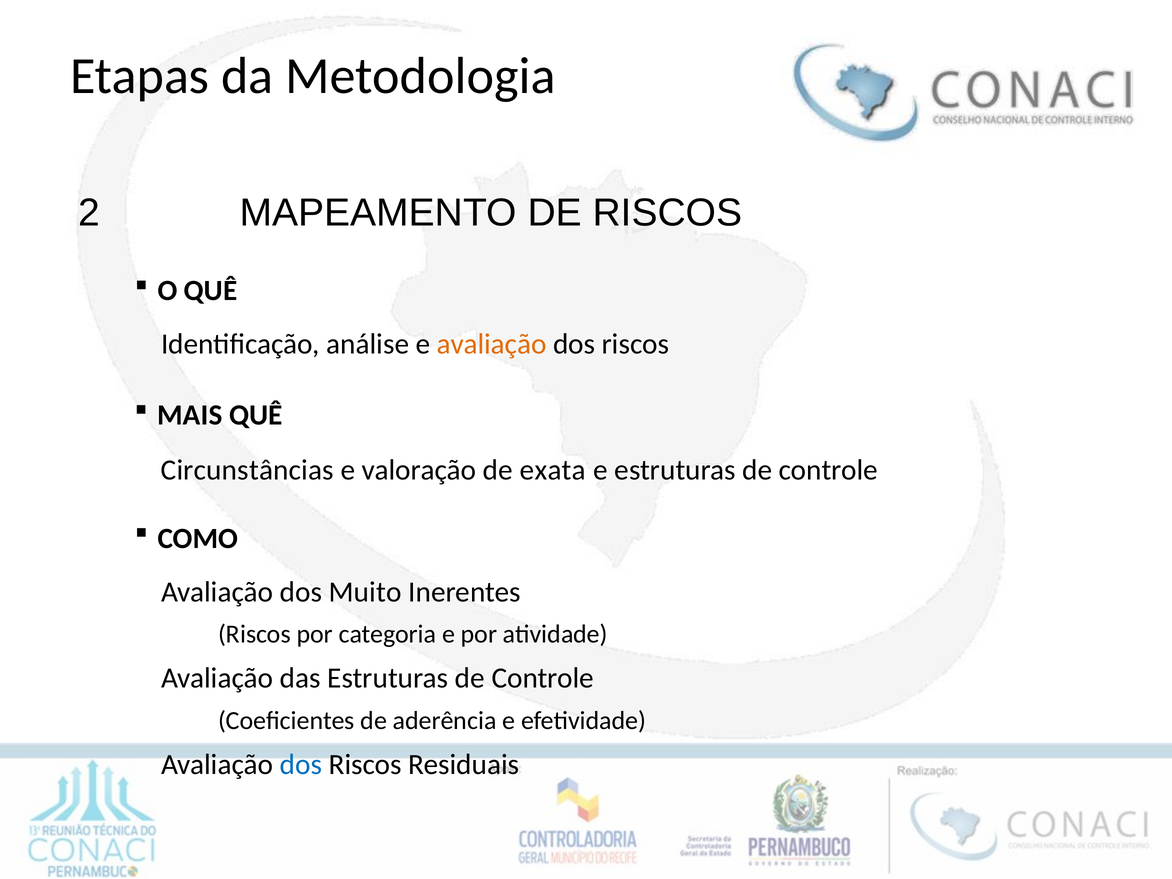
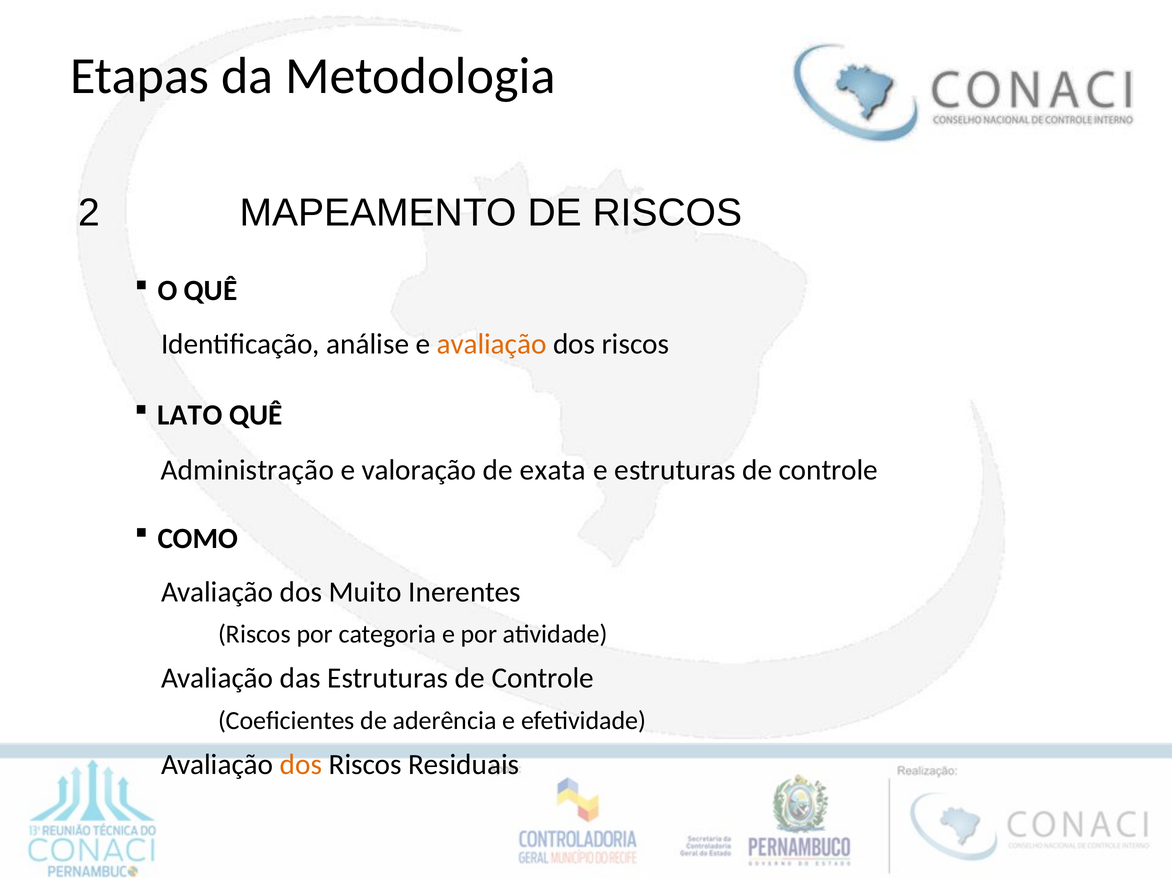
MAIS: MAIS -> LATO
Circunstâncias: Circunstâncias -> Administração
dos at (301, 764) colour: blue -> orange
